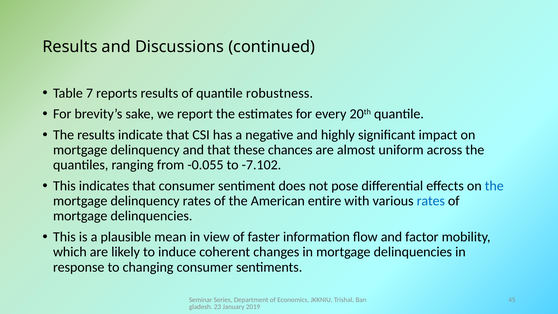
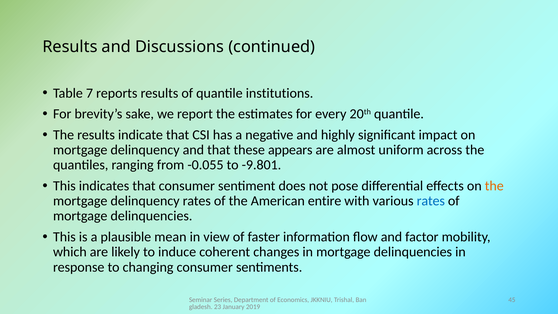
robustness: robustness -> institutions
chances: chances -> appears
-7.102: -7.102 -> -9.801
the at (494, 186) colour: blue -> orange
